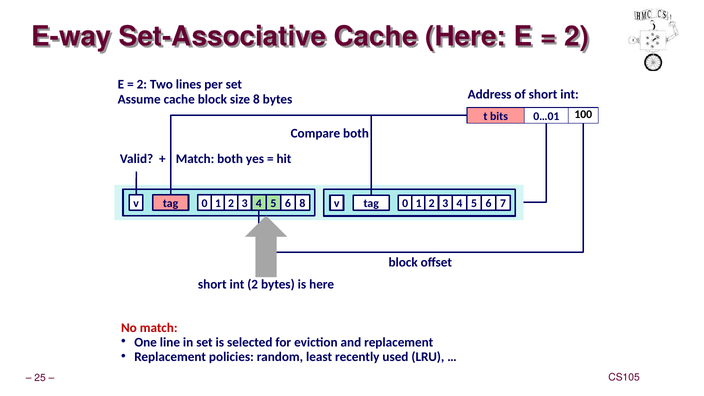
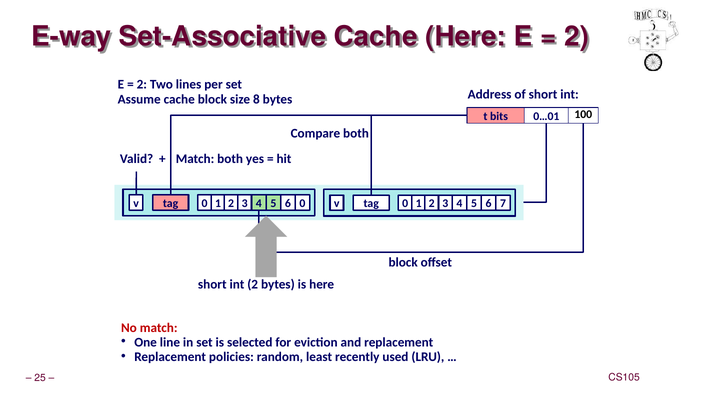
2 8: 8 -> 0
